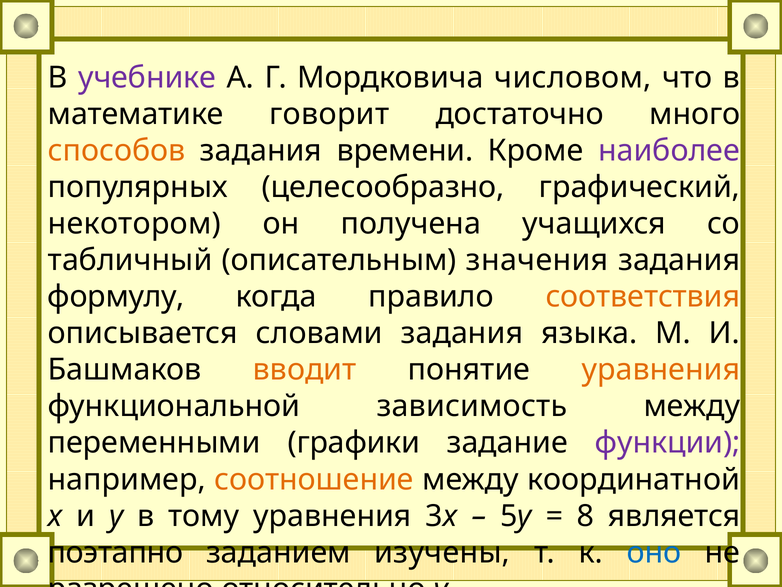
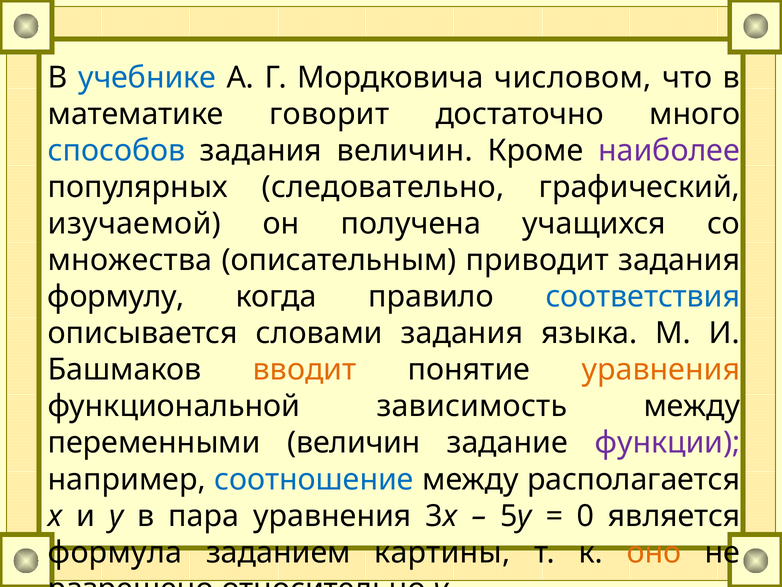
учебнике colour: purple -> blue
способов colour: orange -> blue
задания времени: времени -> величин
целесообразно: целесообразно -> следовательно
некотором: некотором -> изучаемой
табличный: табличный -> множества
значения: значения -> приводит
соответствия colour: orange -> blue
переменными графики: графики -> величин
соотношение colour: orange -> blue
координатной: координатной -> располагается
тому: тому -> пара
8: 8 -> 0
поэтапно: поэтапно -> формула
изучены: изучены -> картины
оно colour: blue -> orange
